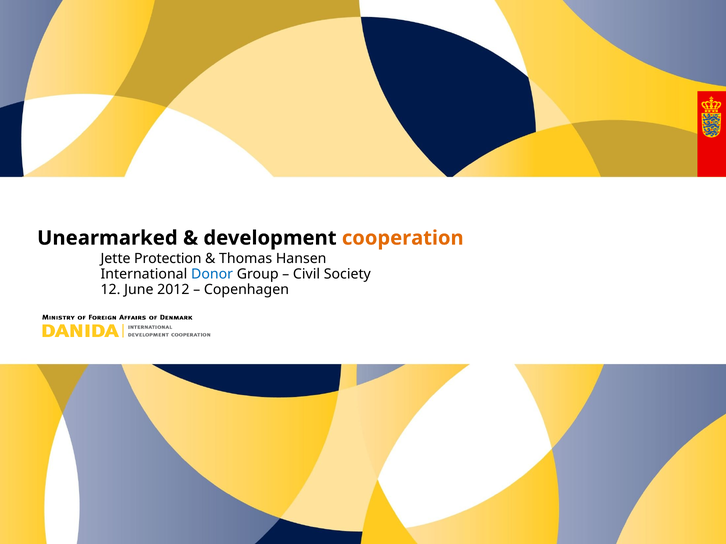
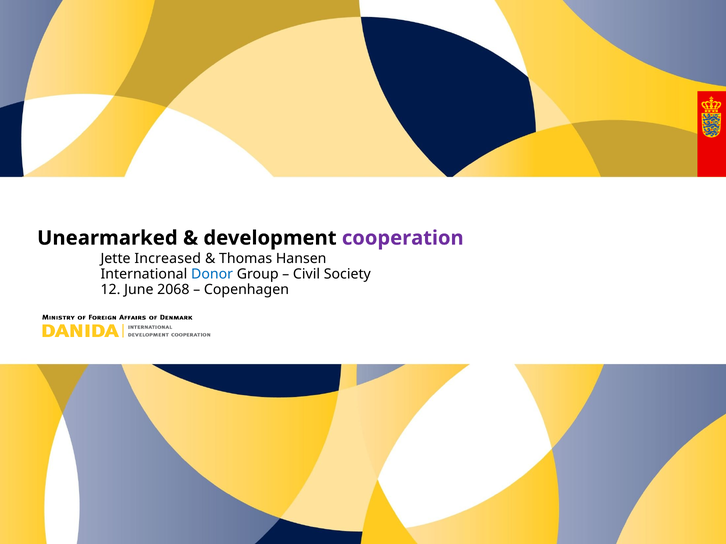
cooperation colour: orange -> purple
Protection: Protection -> Increased
2012: 2012 -> 2068
